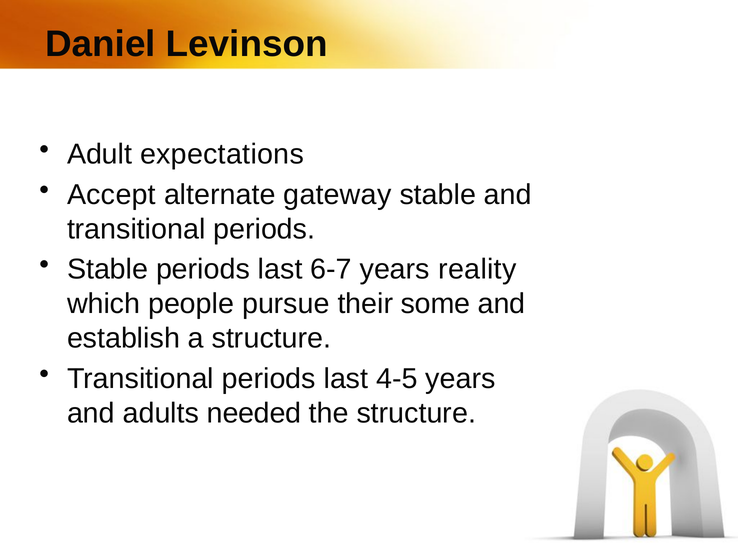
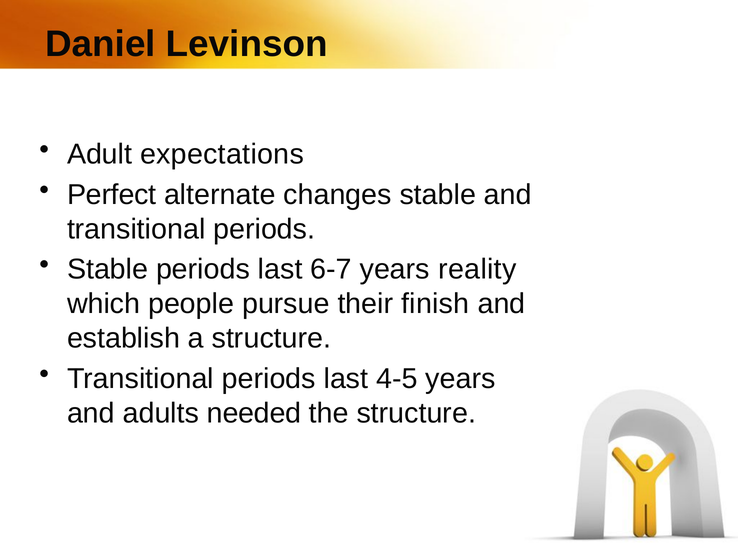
Accept: Accept -> Perfect
gateway: gateway -> changes
some: some -> finish
